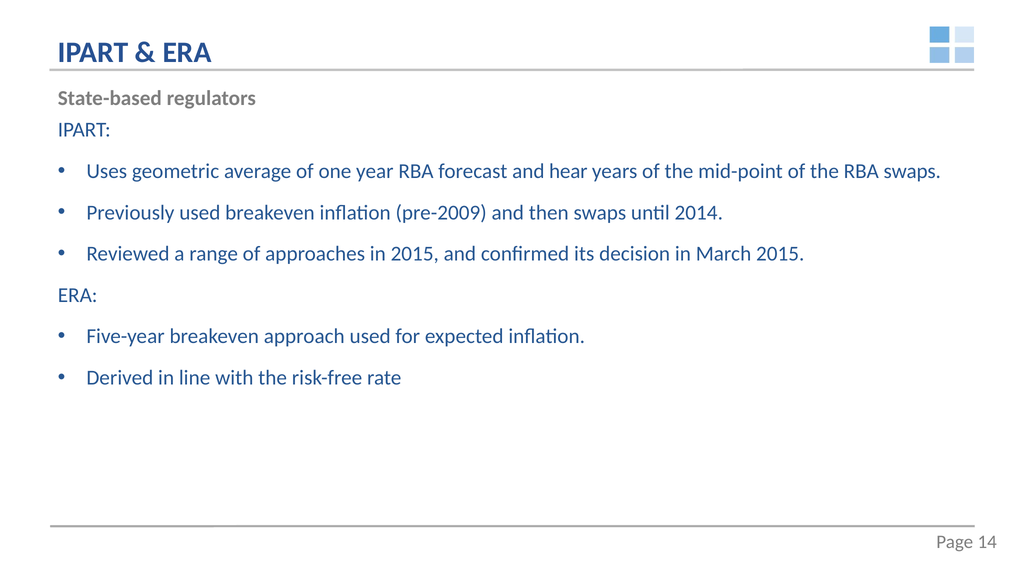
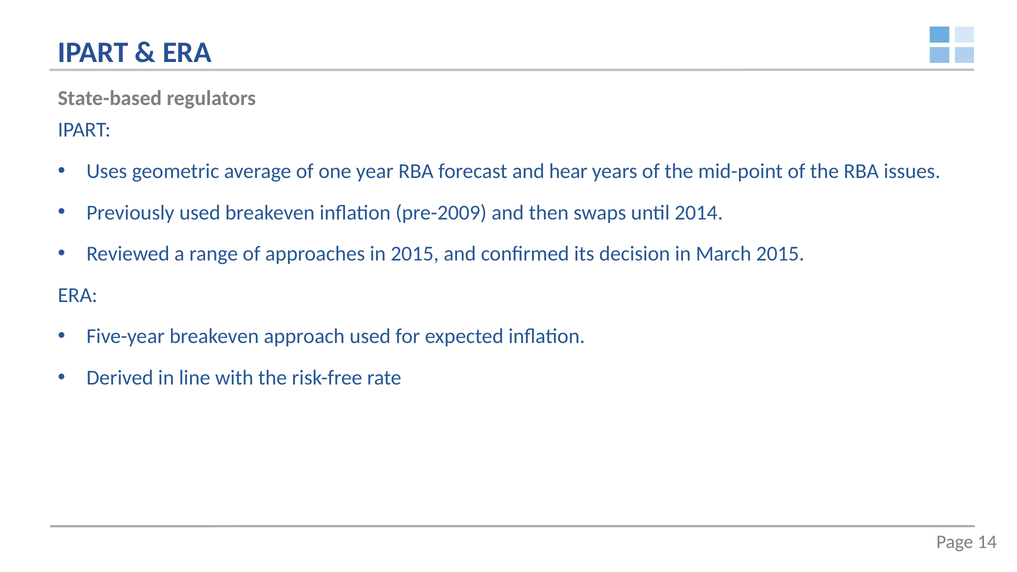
RBA swaps: swaps -> issues
